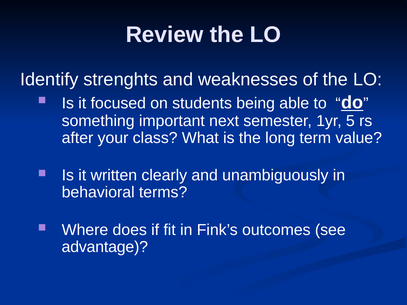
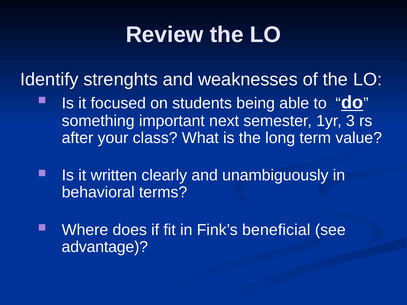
5: 5 -> 3
outcomes: outcomes -> beneficial
